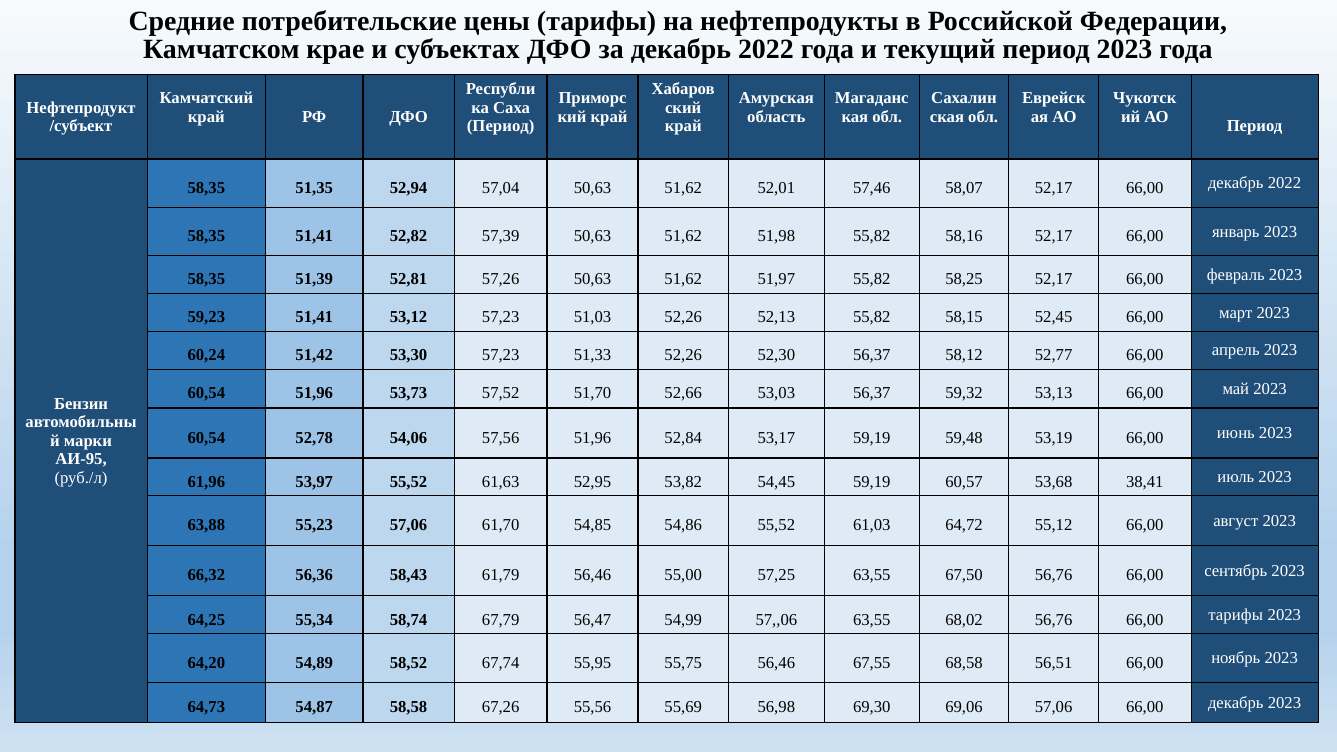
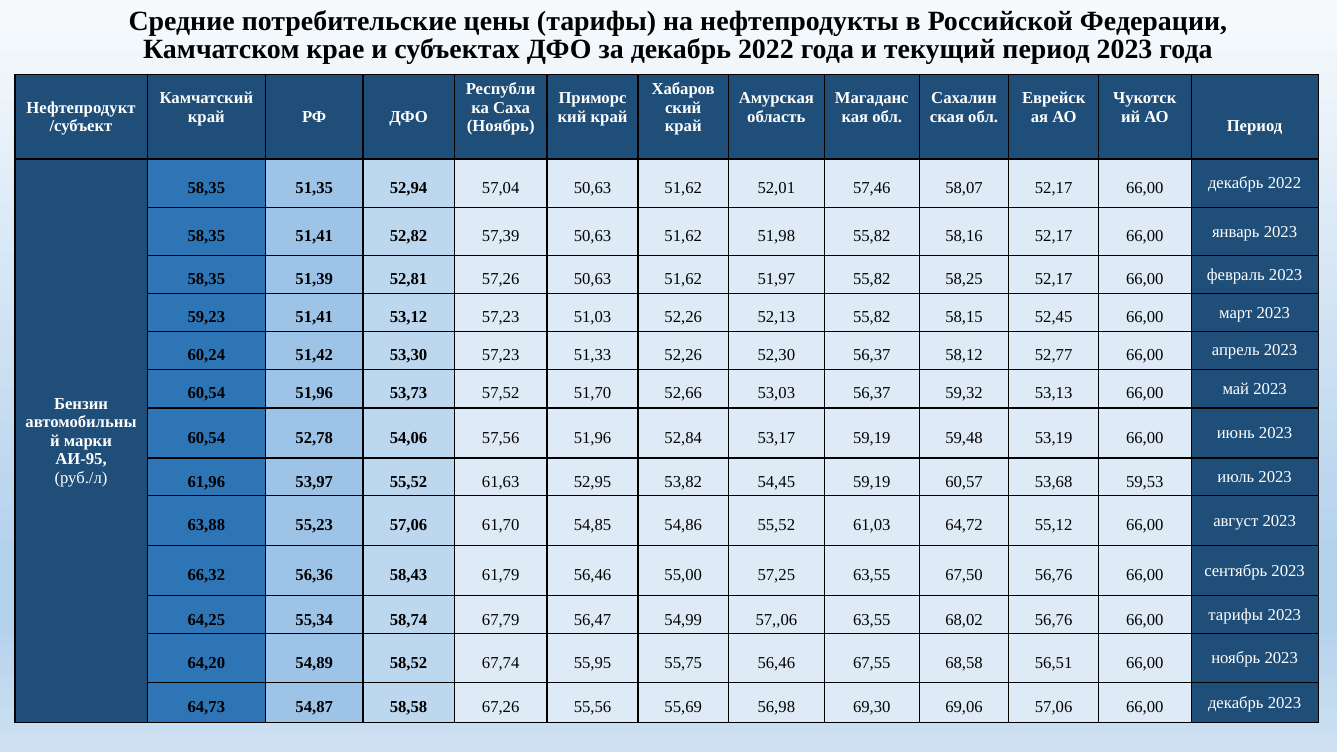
Период at (501, 126): Период -> Ноябрь
38,41: 38,41 -> 59,53
